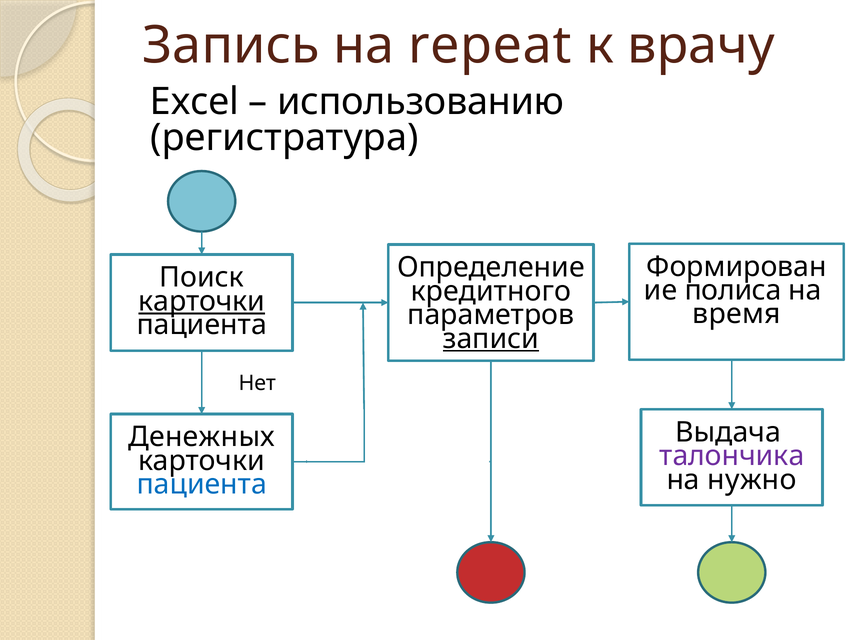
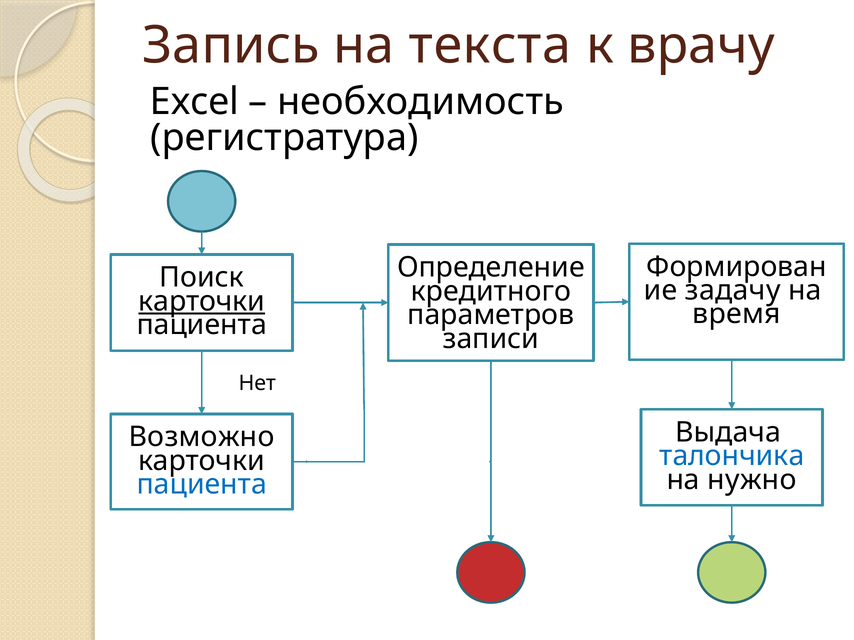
repeat: repeat -> текста
использованию: использованию -> необходимость
полиса: полиса -> задачу
записи underline: present -> none
Денежных: Денежных -> Возможно
талончика colour: purple -> blue
